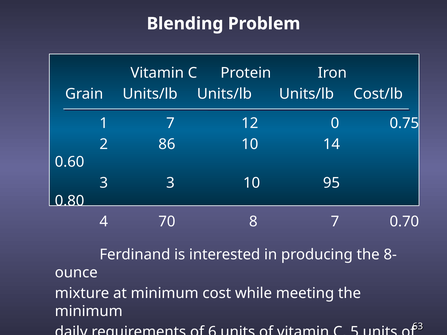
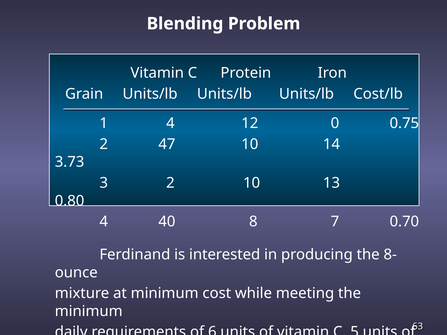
1 7: 7 -> 4
86: 86 -> 47
0.60: 0.60 -> 3.73
3 3: 3 -> 2
95: 95 -> 13
70: 70 -> 40
